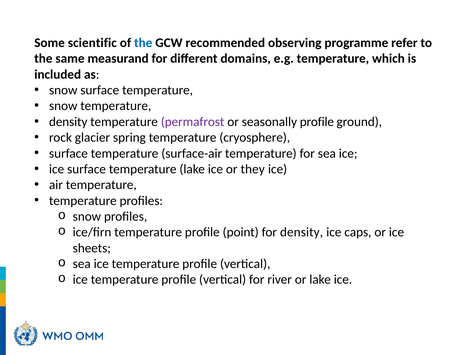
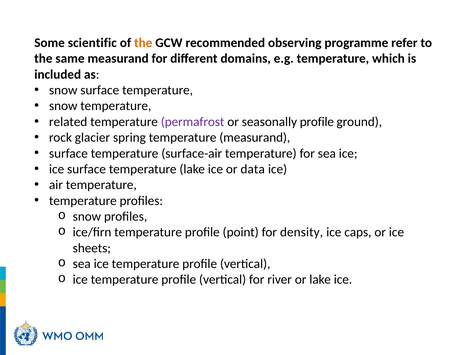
the at (143, 43) colour: blue -> orange
density at (68, 122): density -> related
temperature cryosphere: cryosphere -> measurand
they: they -> data
